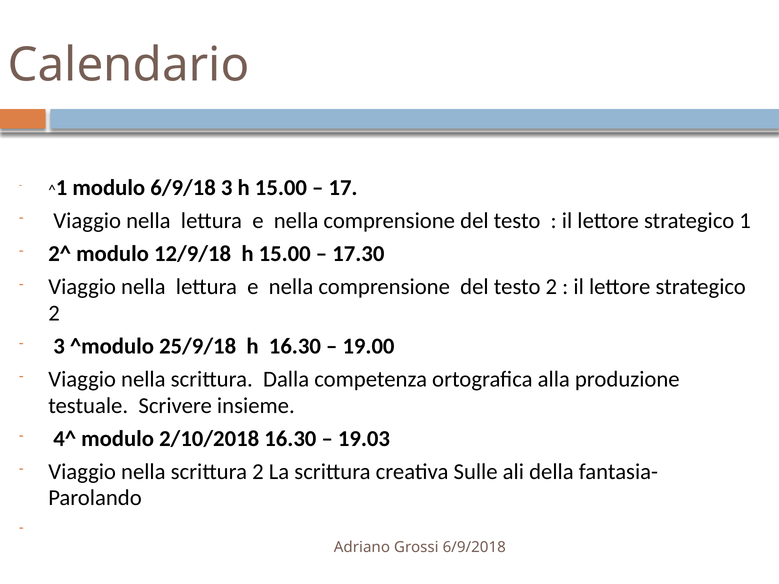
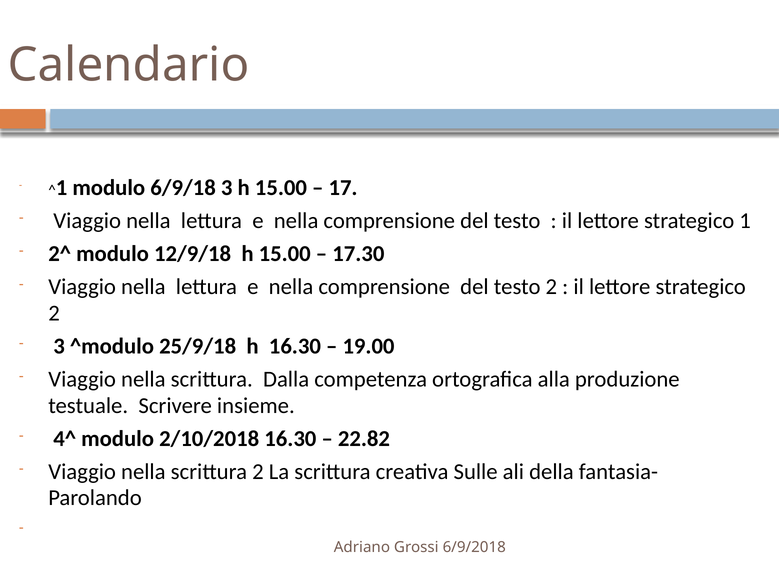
19.03: 19.03 -> 22.82
